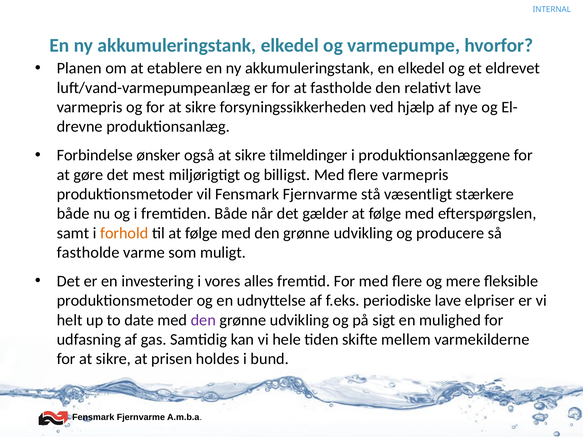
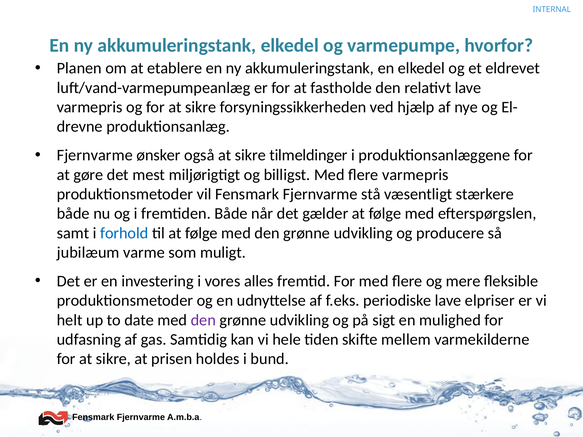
Forbindelse at (95, 155): Forbindelse -> Fjernvarme
forhold colour: orange -> blue
fastholde at (88, 253): fastholde -> jubilæum
